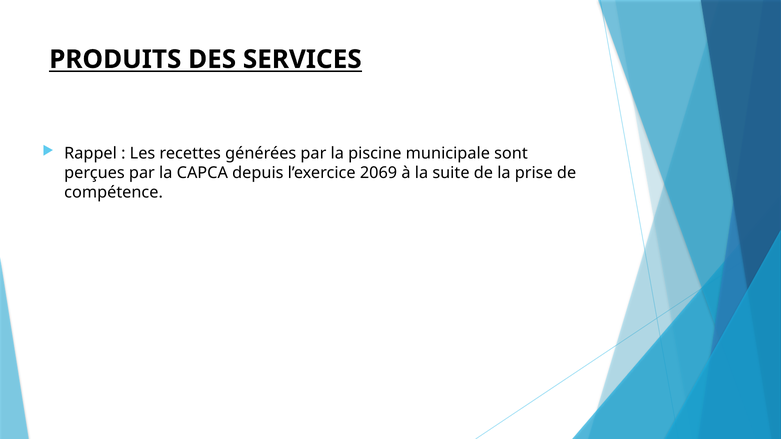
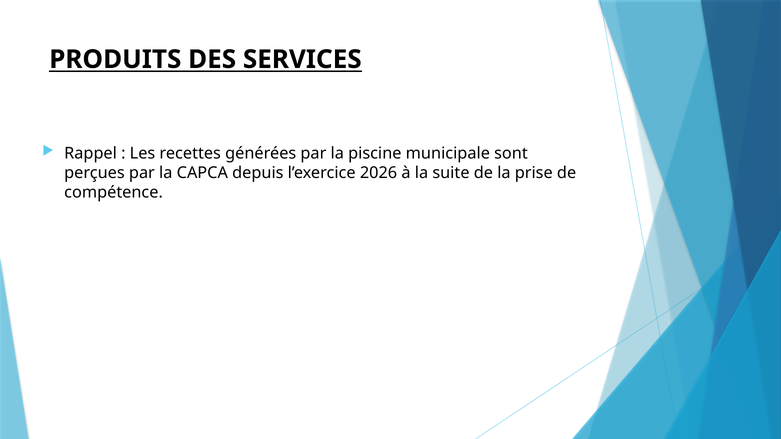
2069: 2069 -> 2026
